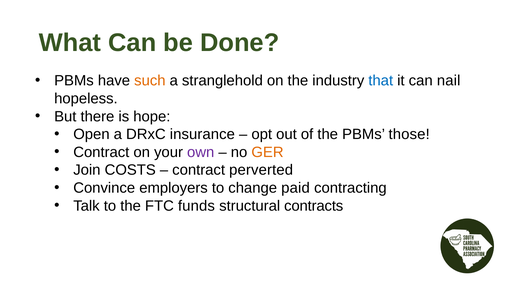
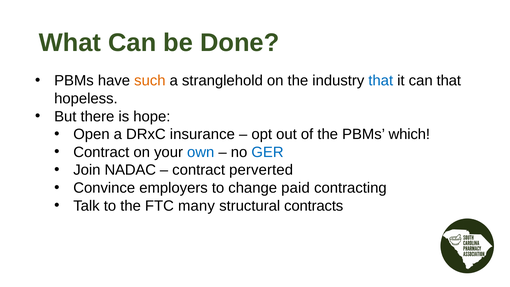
can nail: nail -> that
those: those -> which
own colour: purple -> blue
GER colour: orange -> blue
COSTS: COSTS -> NADAC
funds: funds -> many
